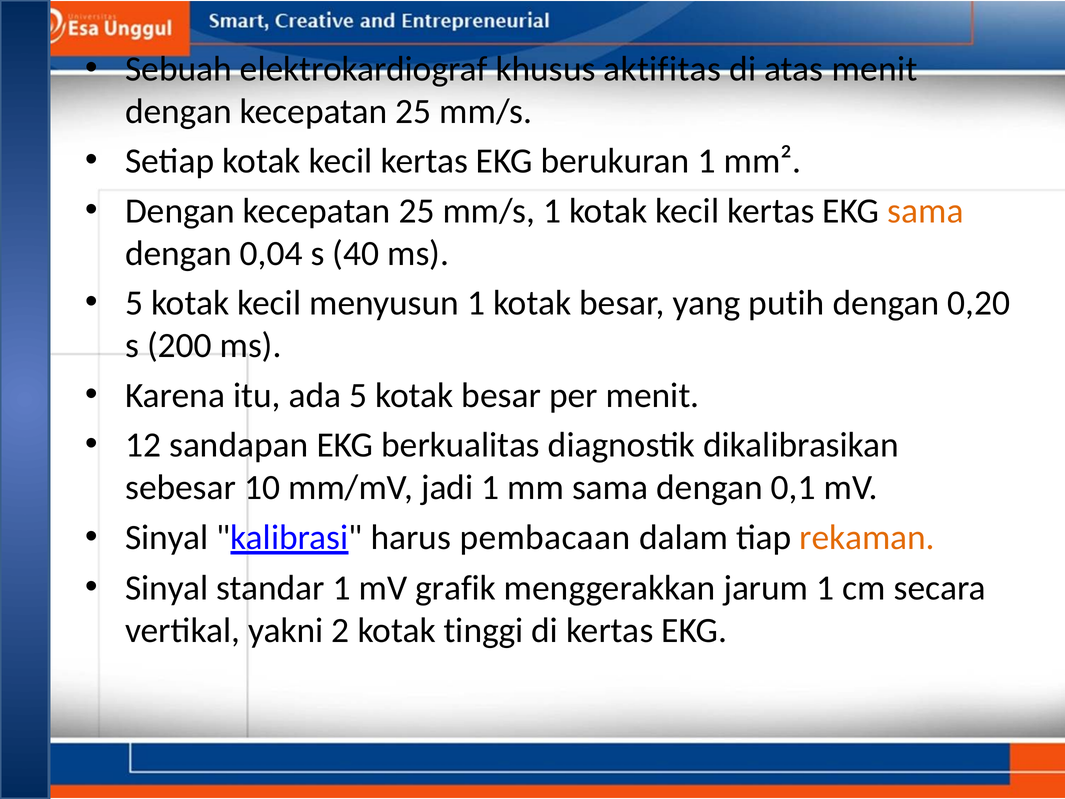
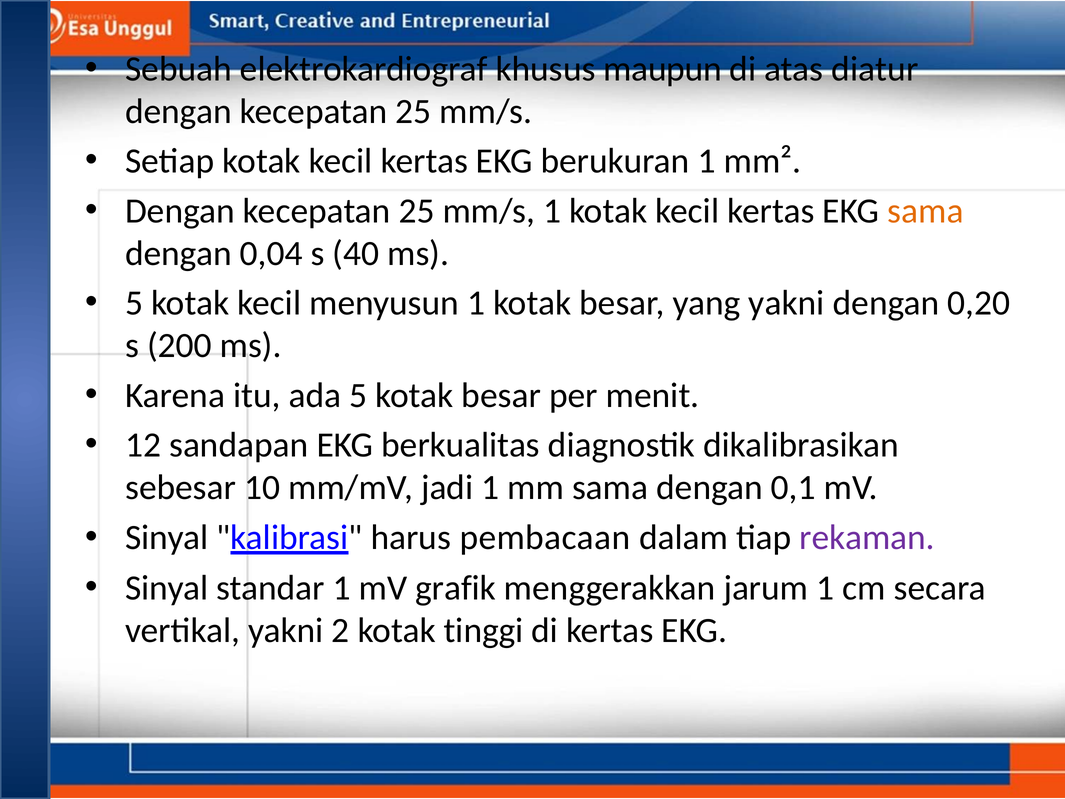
aktifitas: aktifitas -> maupun
atas menit: menit -> diatur
yang putih: putih -> yakni
rekaman colour: orange -> purple
